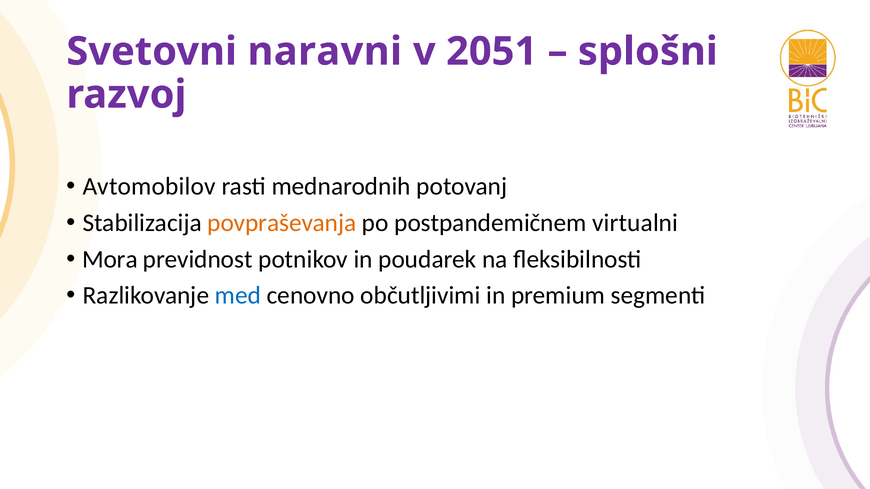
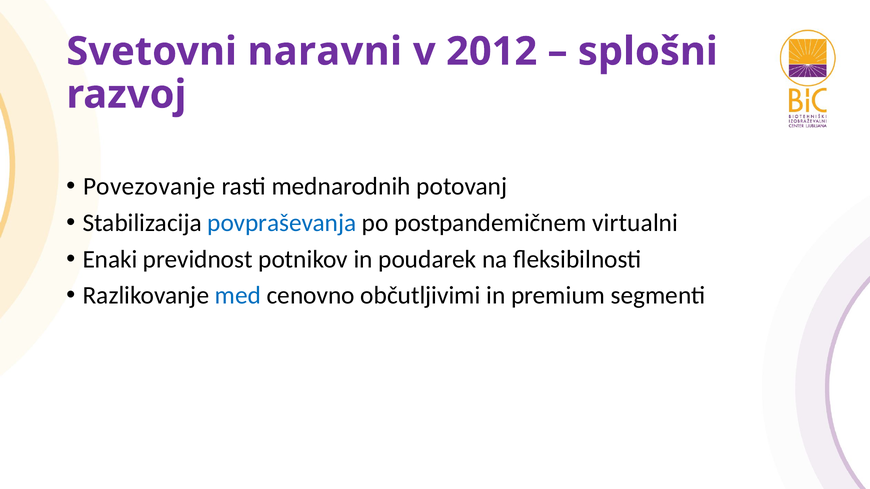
2051: 2051 -> 2012
Avtomobilov: Avtomobilov -> Povezovanje
povpraševanja colour: orange -> blue
Mora: Mora -> Enaki
